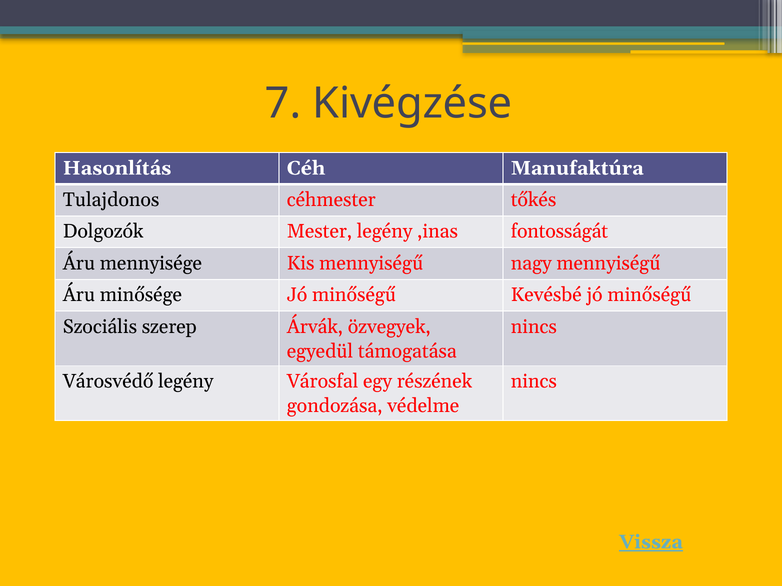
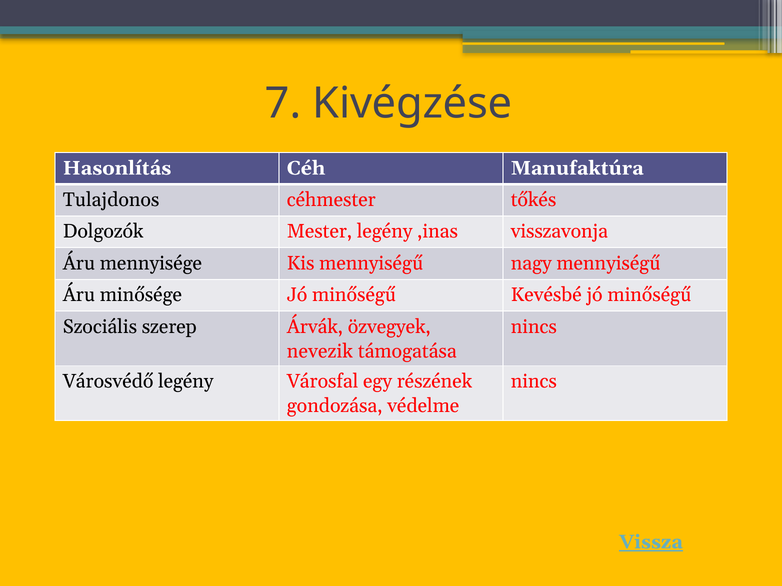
fontosságát: fontosságát -> visszavonja
egyedül: egyedül -> nevezik
